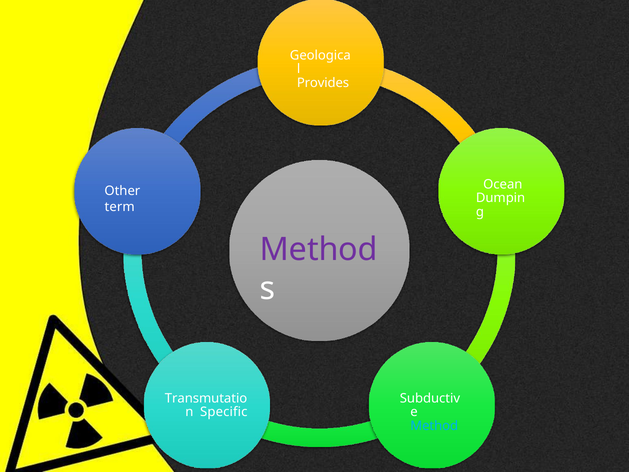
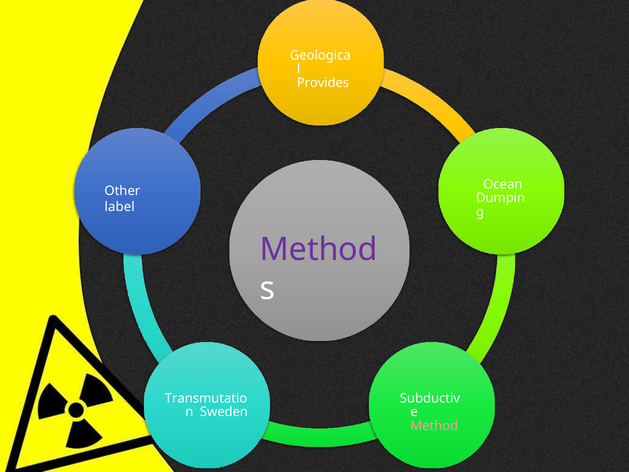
term: term -> label
Specific: Specific -> Sweden
Method at (434, 426) colour: light blue -> pink
